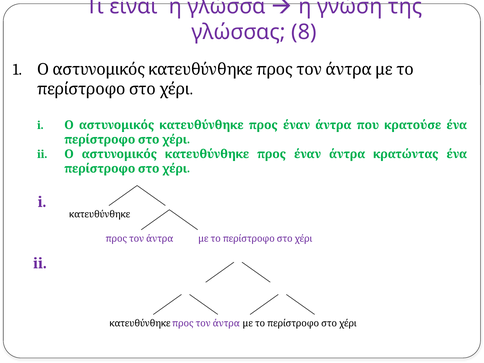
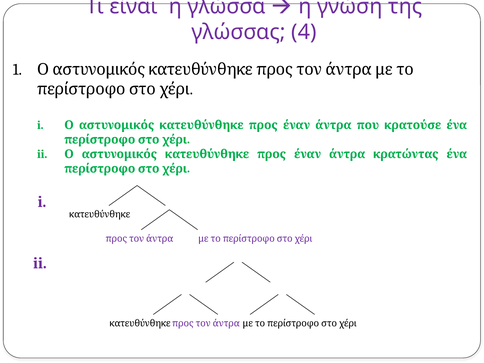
8: 8 -> 4
